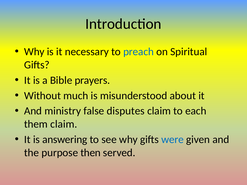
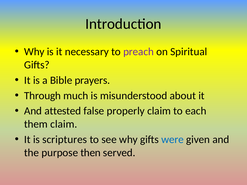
preach colour: blue -> purple
Without: Without -> Through
ministry: ministry -> attested
disputes: disputes -> properly
answering: answering -> scriptures
